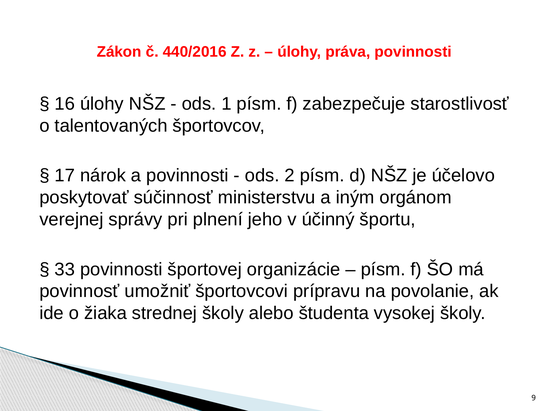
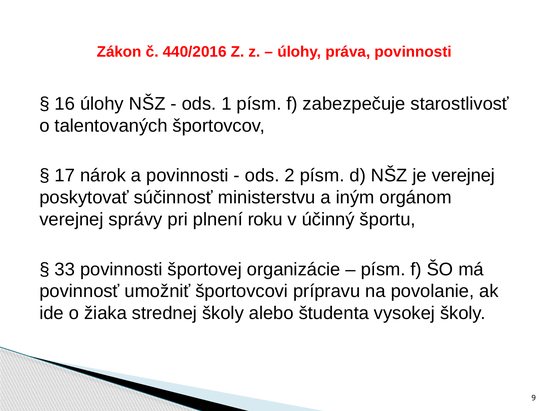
je účelovo: účelovo -> verejnej
jeho: jeho -> roku
